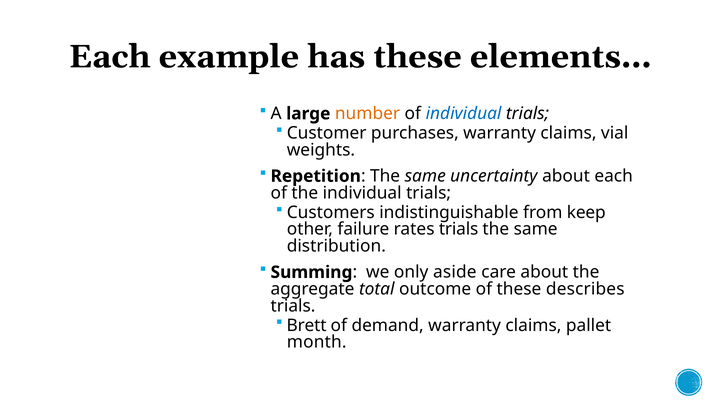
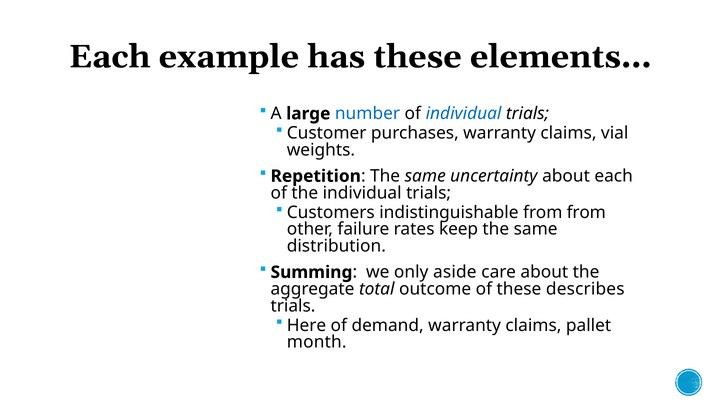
number colour: orange -> blue
from keep: keep -> from
rates trials: trials -> keep
Brett: Brett -> Here
